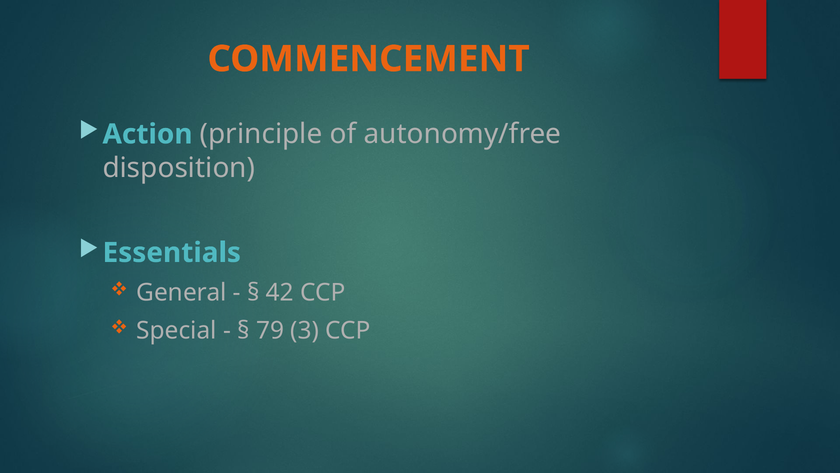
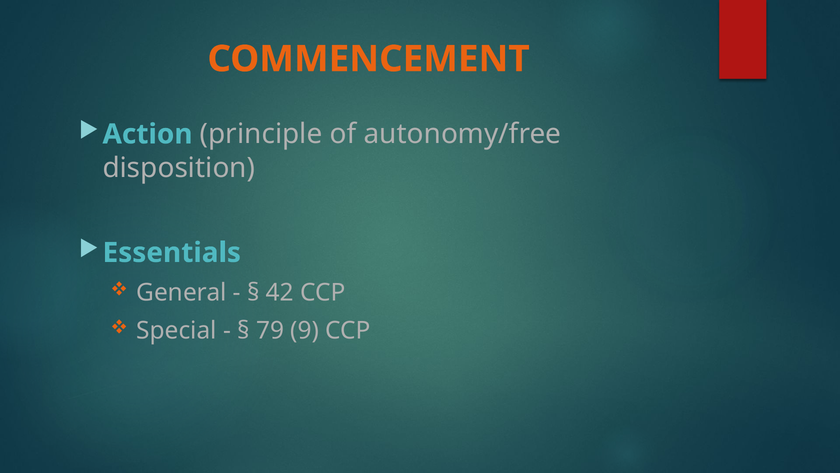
3: 3 -> 9
